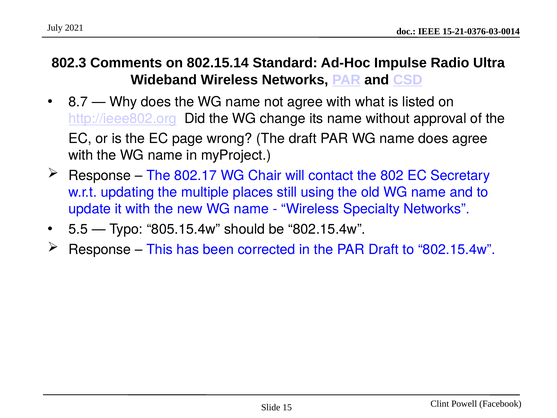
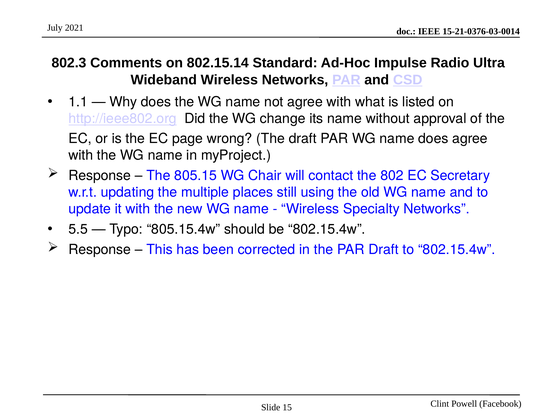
8.7: 8.7 -> 1.1
802.17: 802.17 -> 805.15
